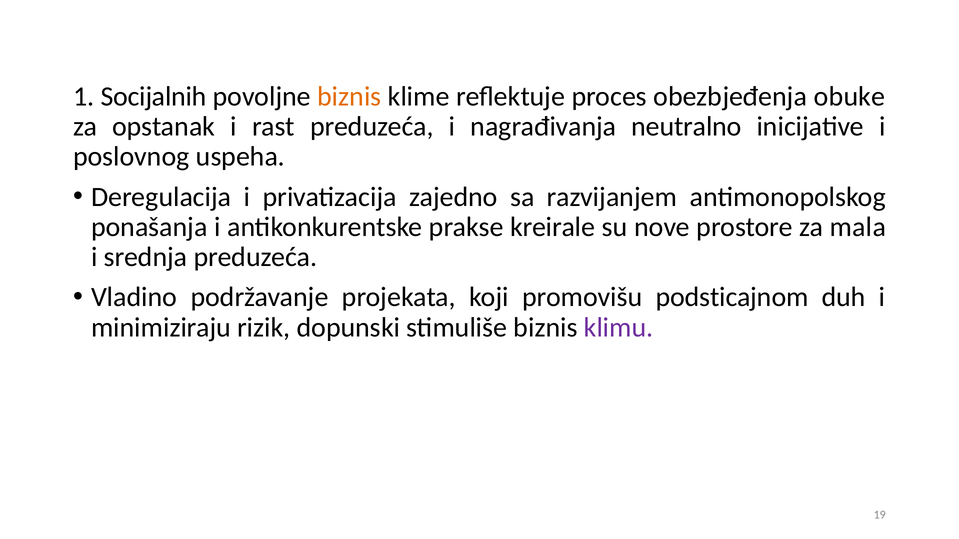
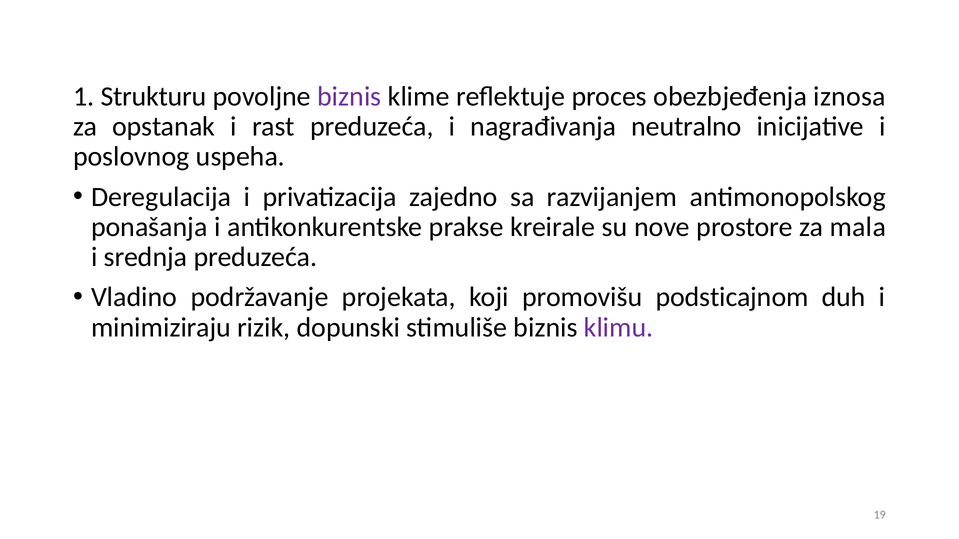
Socijalnih: Socijalnih -> Strukturu
biznis at (349, 97) colour: orange -> purple
obuke: obuke -> iznosa
